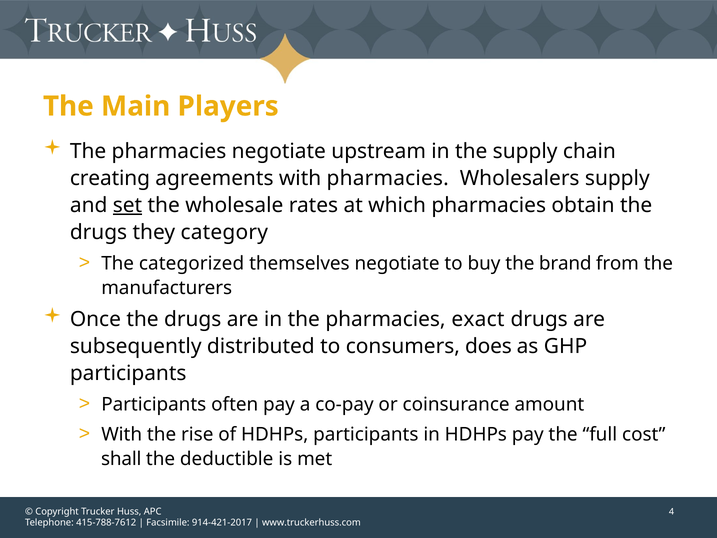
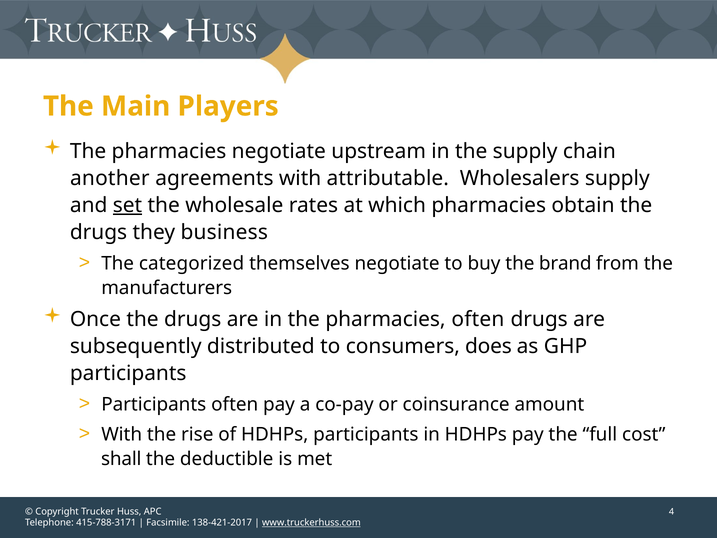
creating: creating -> another
with pharmacies: pharmacies -> attributable
category: category -> business
pharmacies exact: exact -> often
415-788-7612: 415-788-7612 -> 415-788-3171
914-421-2017: 914-421-2017 -> 138-421-2017
www.truckerhuss.com underline: none -> present
